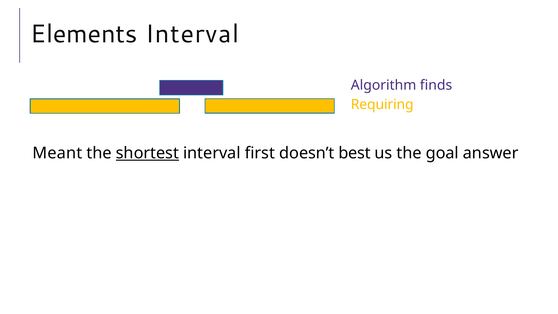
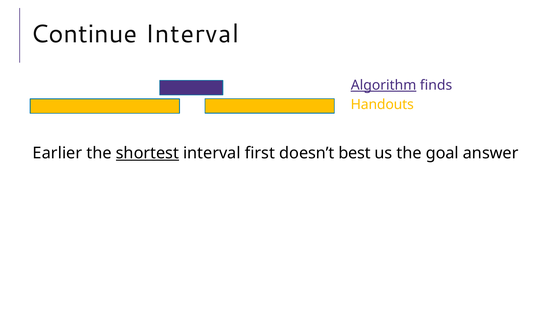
Elements: Elements -> Continue
Algorithm underline: none -> present
Requiring: Requiring -> Handouts
Meant: Meant -> Earlier
